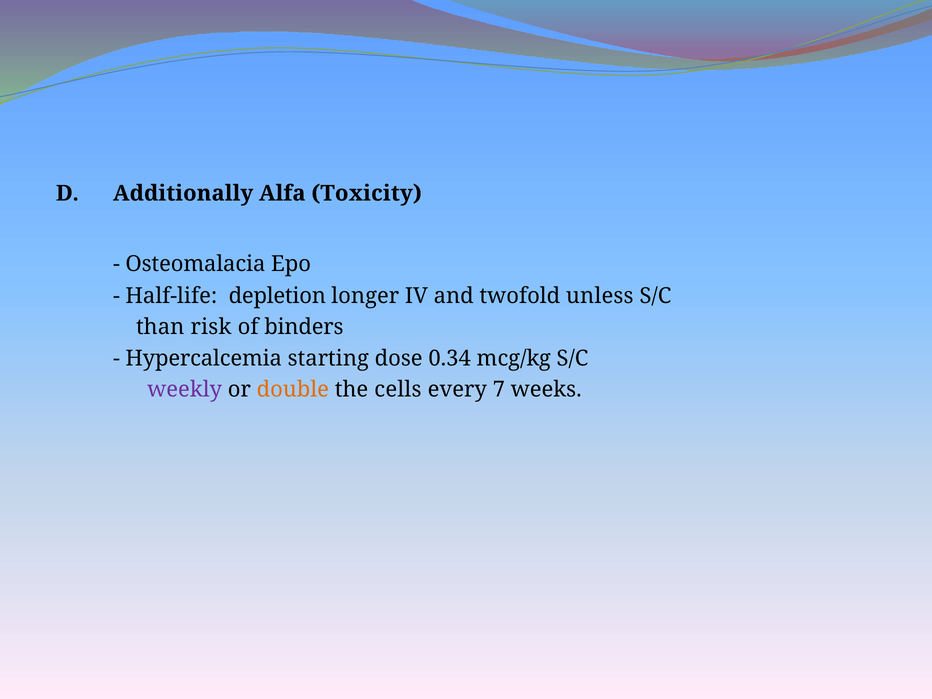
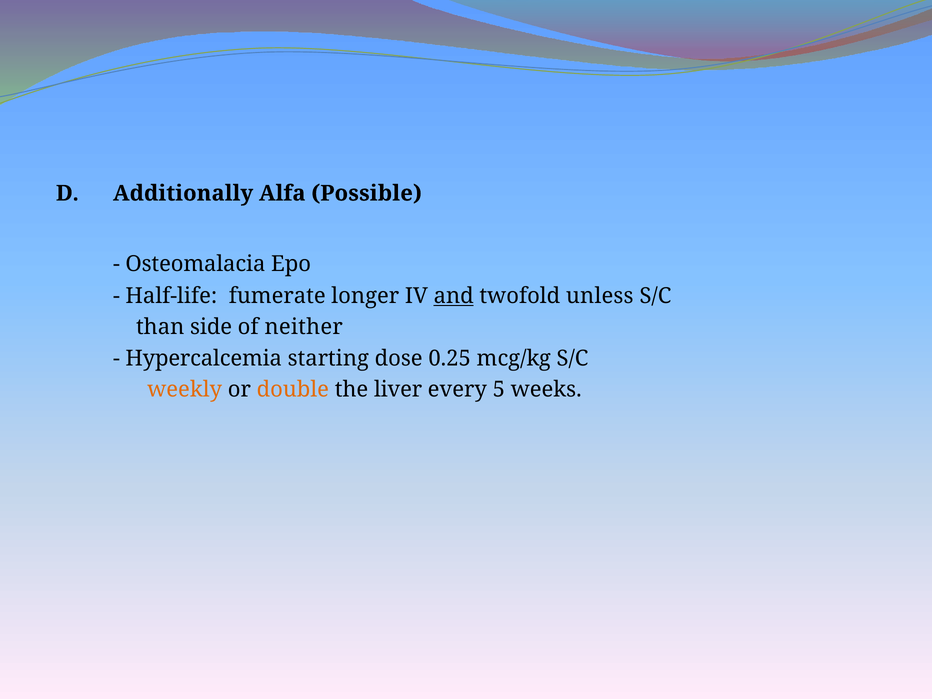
Toxicity: Toxicity -> Possible
depletion: depletion -> fumerate
and underline: none -> present
risk: risk -> side
binders: binders -> neither
0.34: 0.34 -> 0.25
weekly colour: purple -> orange
cells: cells -> liver
7: 7 -> 5
